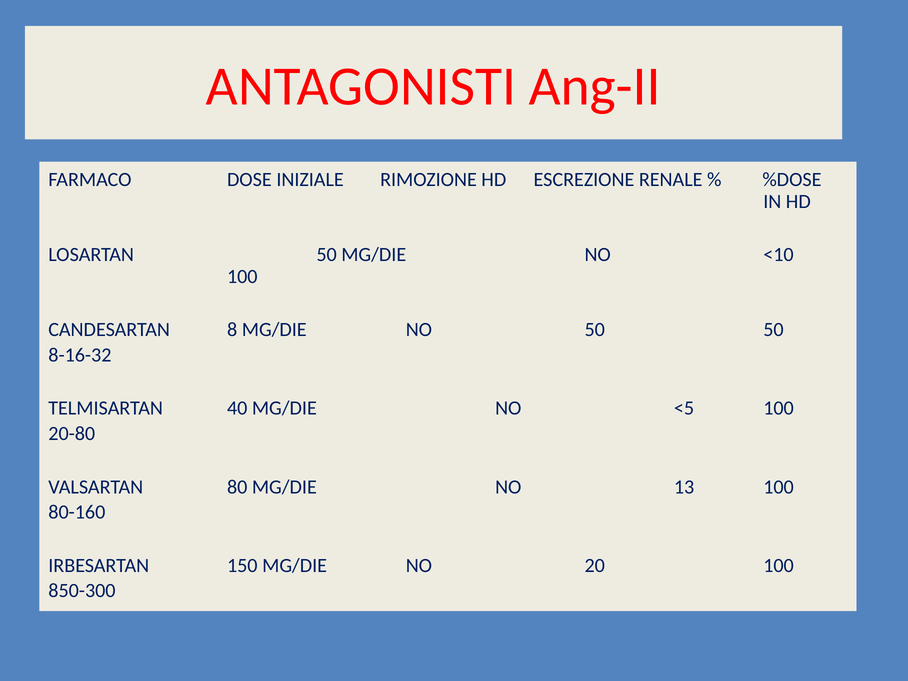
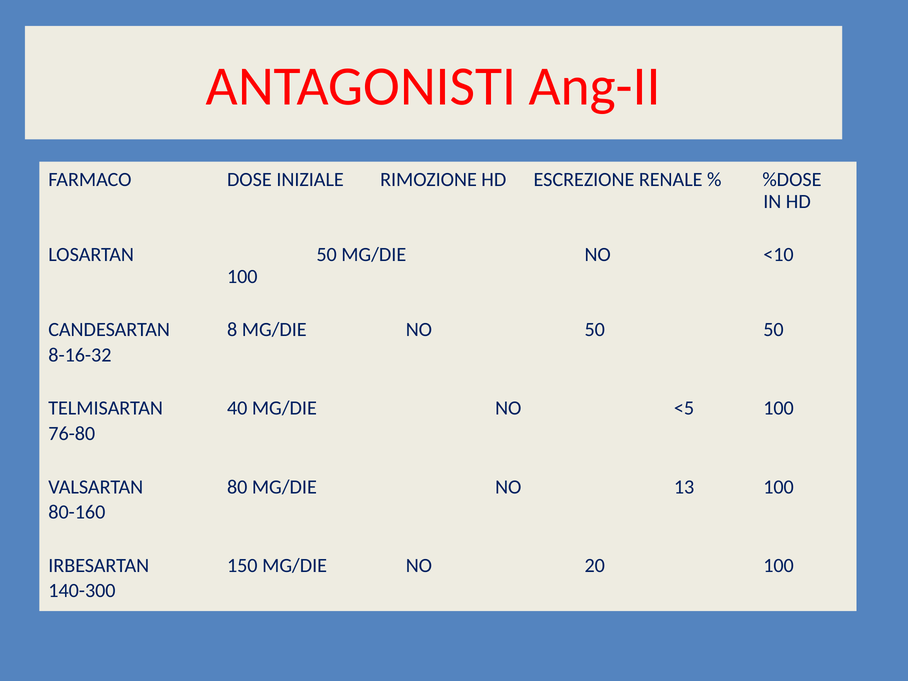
20-80: 20-80 -> 76-80
850-300: 850-300 -> 140-300
